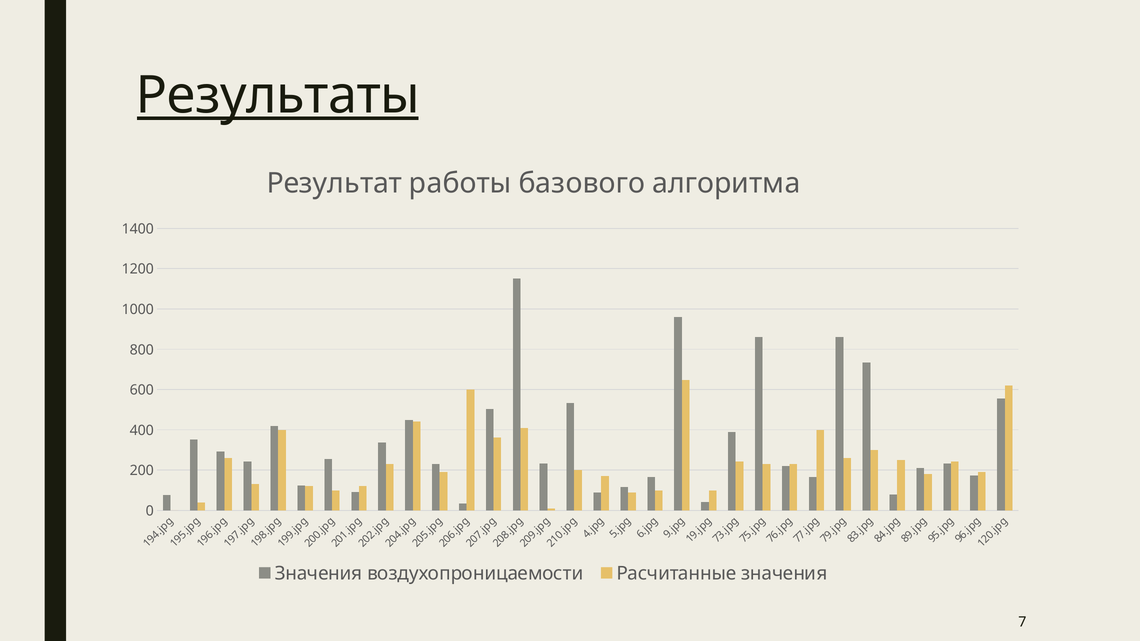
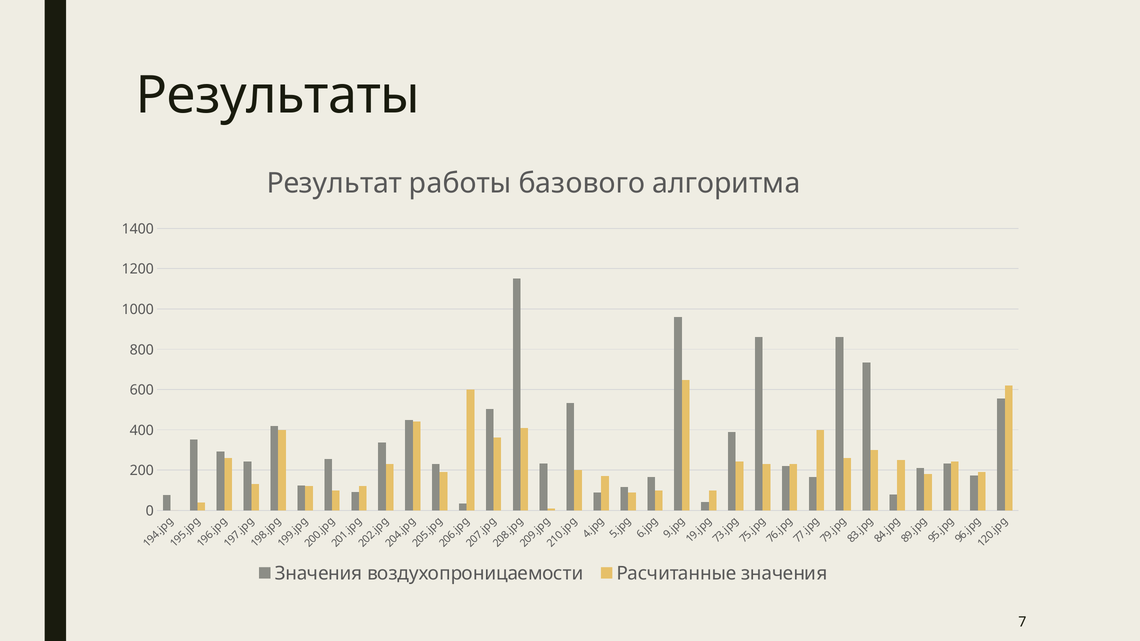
Результаты underline: present -> none
